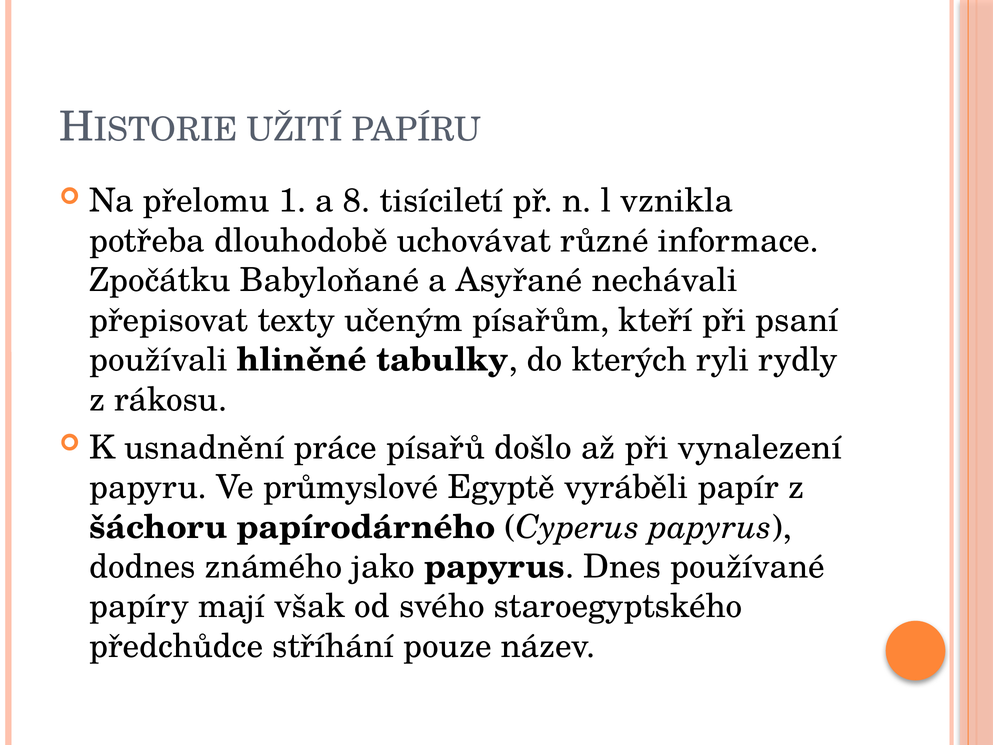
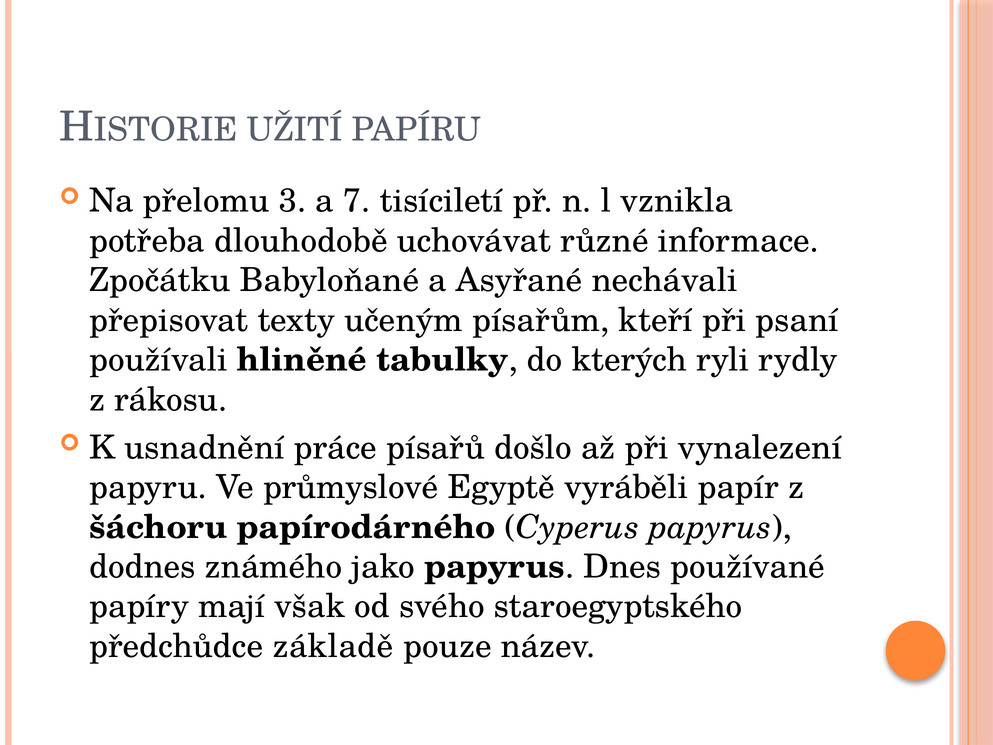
1: 1 -> 3
8: 8 -> 7
stříhání: stříhání -> základě
